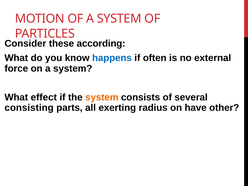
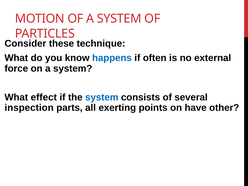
according: according -> technique
system at (102, 97) colour: orange -> blue
consisting: consisting -> inspection
radius: radius -> points
